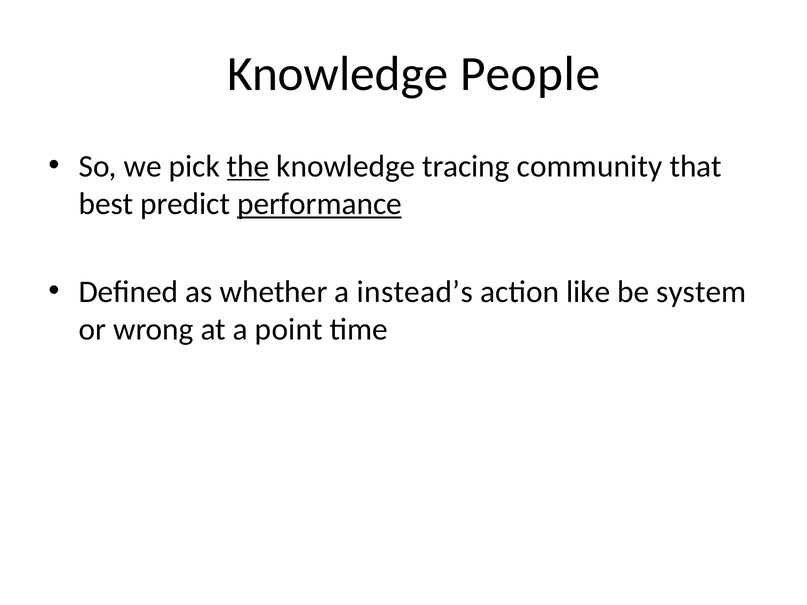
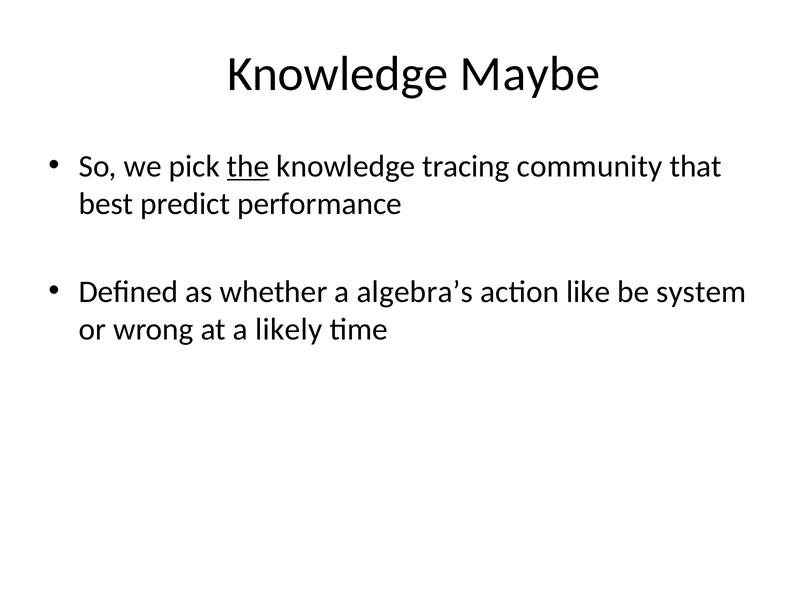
People: People -> Maybe
performance underline: present -> none
instead’s: instead’s -> algebra’s
point: point -> likely
